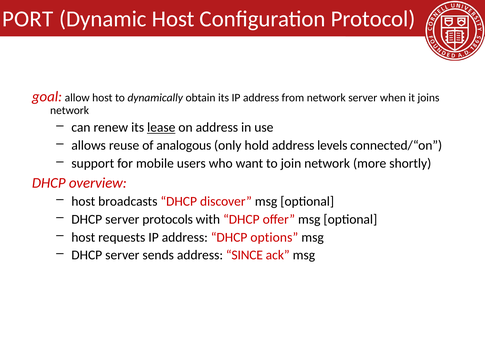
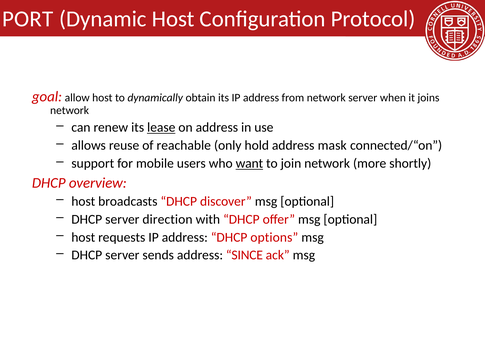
analogous: analogous -> reachable
levels: levels -> mask
want underline: none -> present
protocols: protocols -> direction
